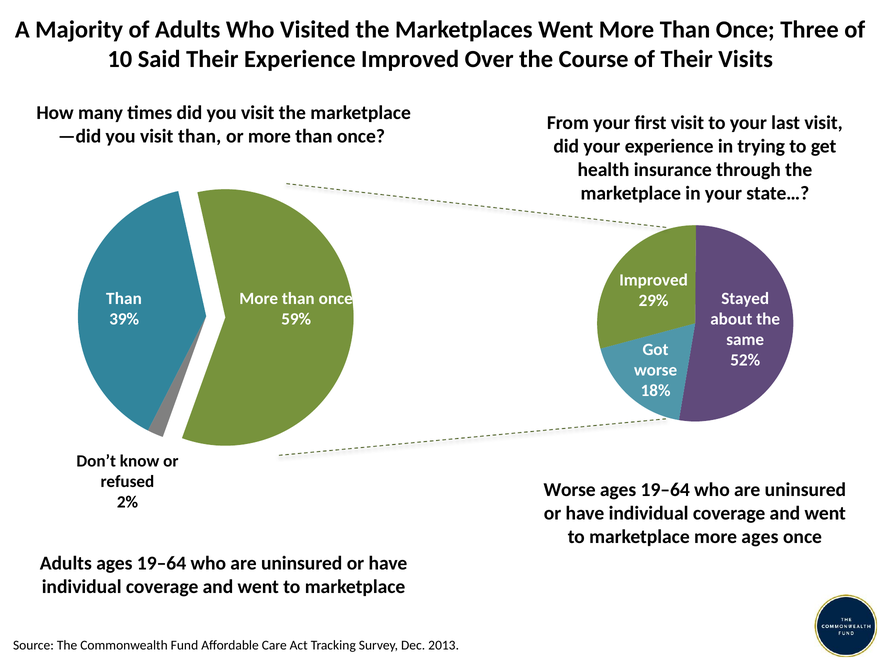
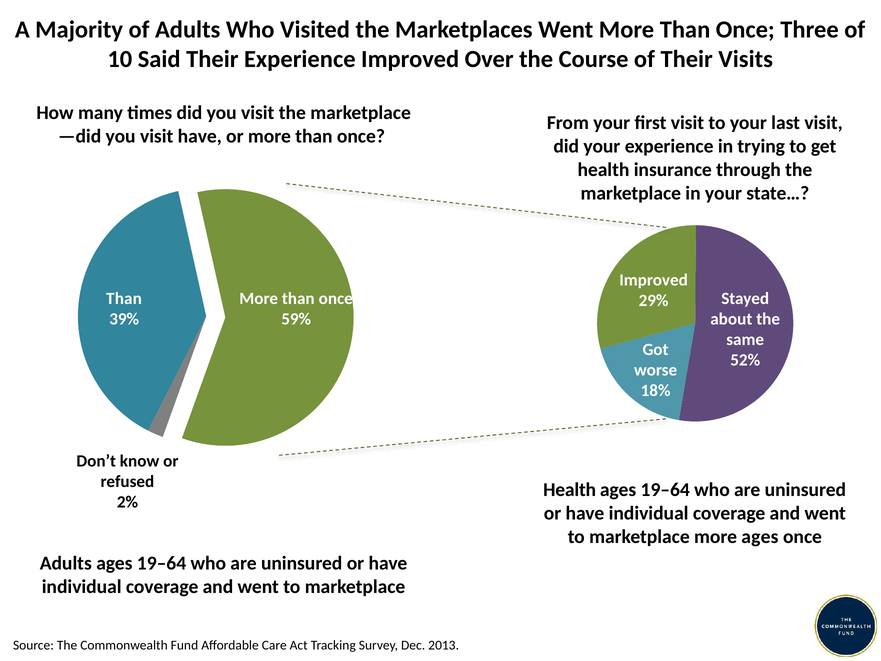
visit than: than -> have
Worse at (570, 490): Worse -> Health
